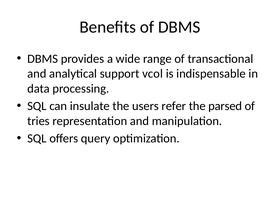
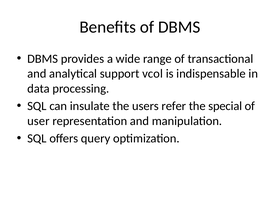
parsed: parsed -> special
tries: tries -> user
